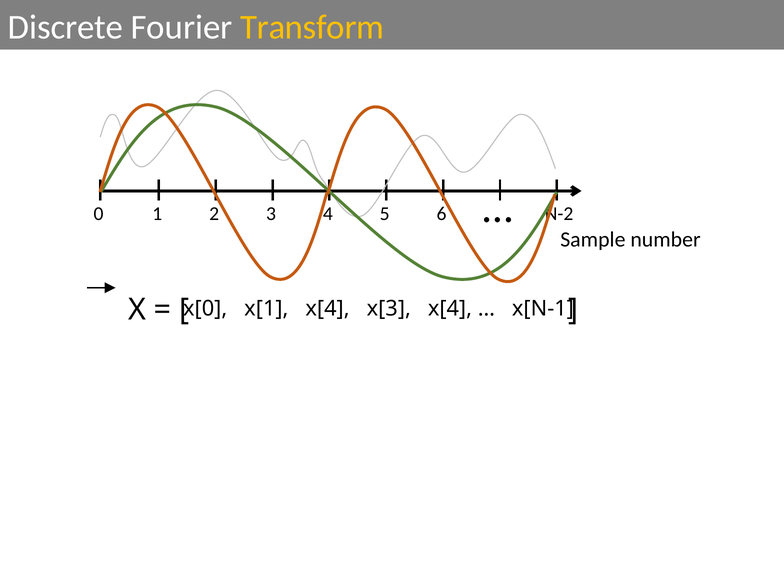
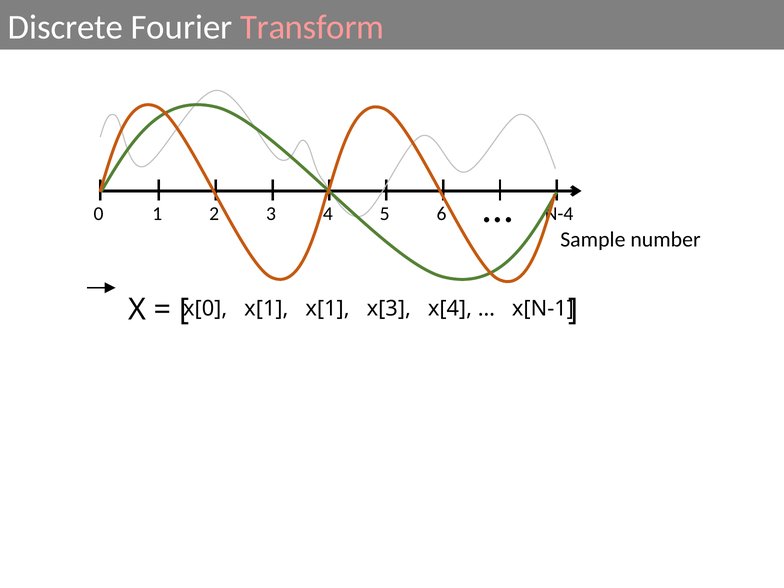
Transform colour: yellow -> pink
N-2: N-2 -> N-4
x[1 x[4: x[4 -> x[1
